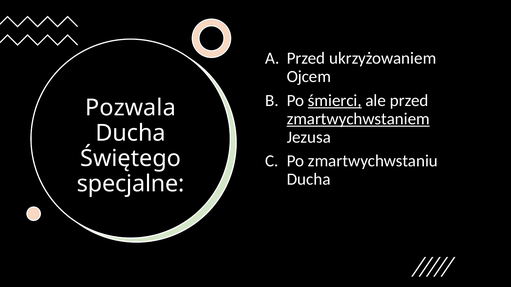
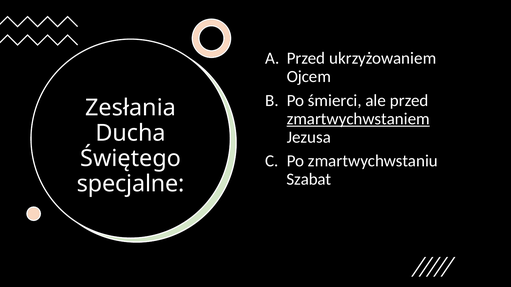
śmierci underline: present -> none
Pozwala: Pozwala -> Zesłania
Ducha at (309, 180): Ducha -> Szabat
